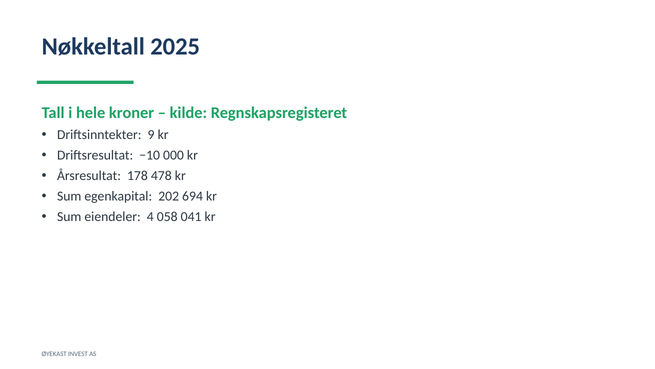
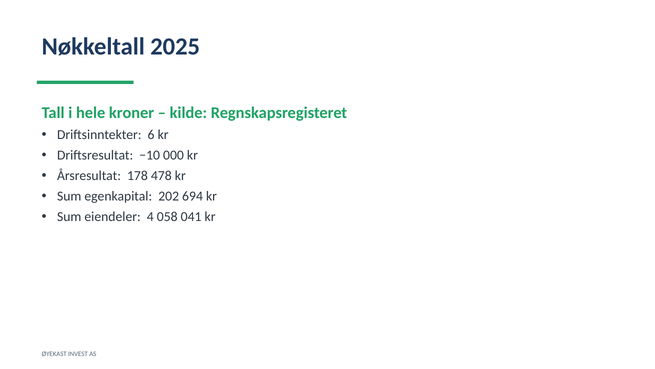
9: 9 -> 6
